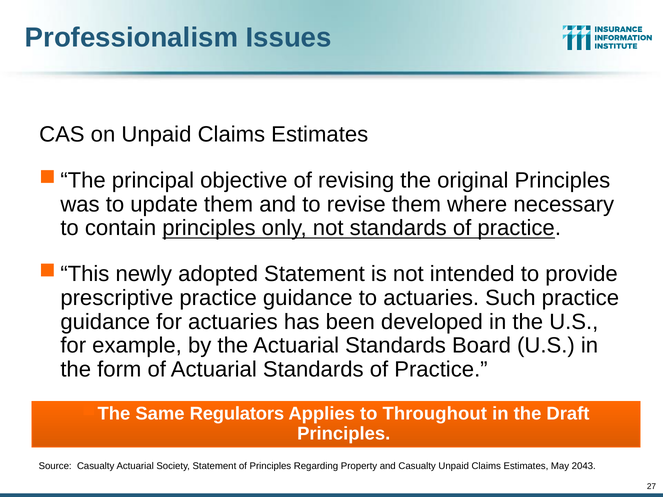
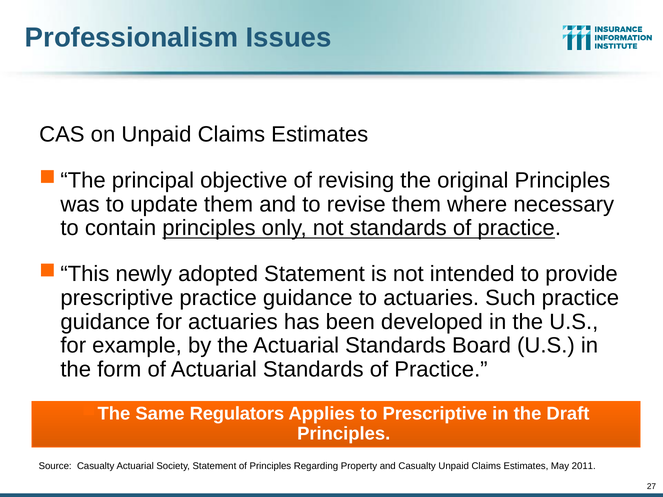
to Throughout: Throughout -> Prescriptive
2043: 2043 -> 2011
